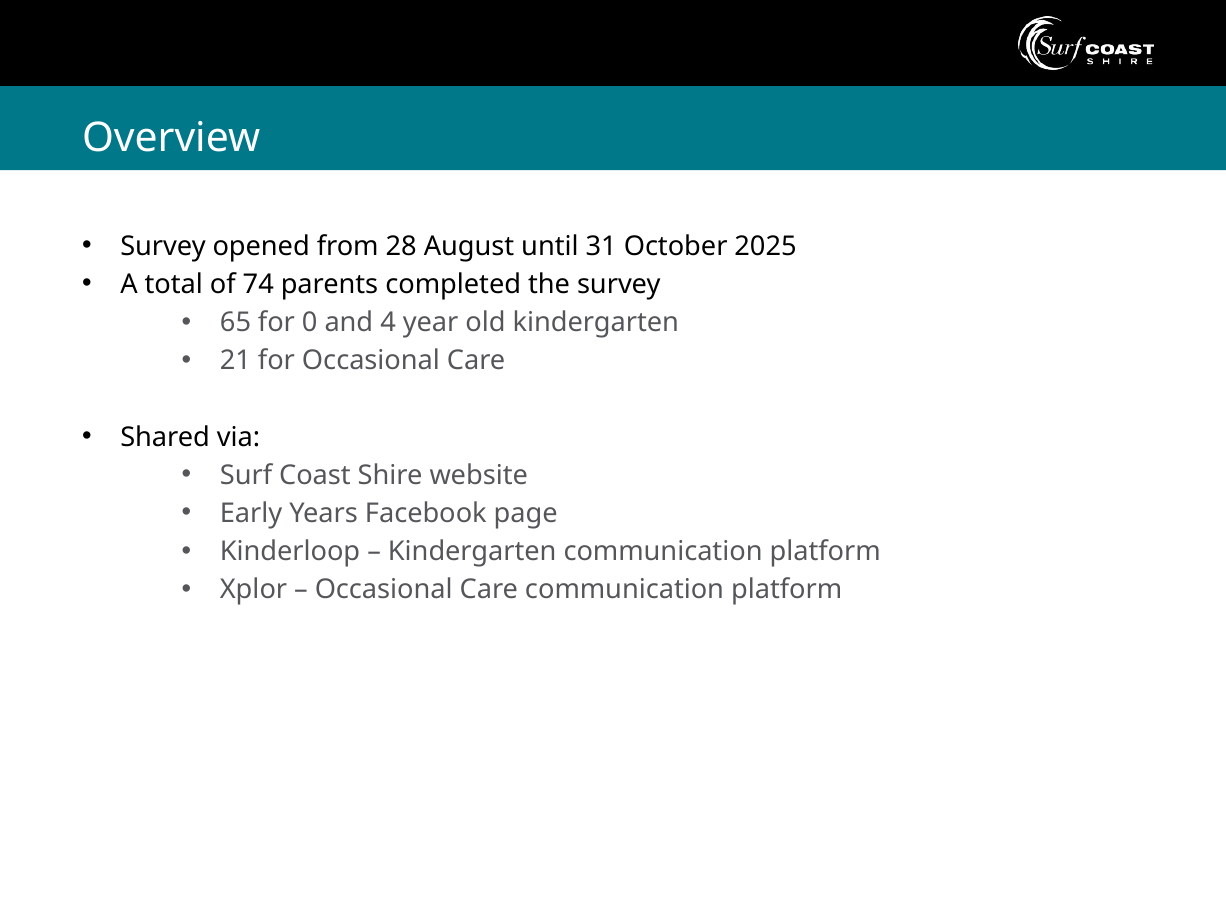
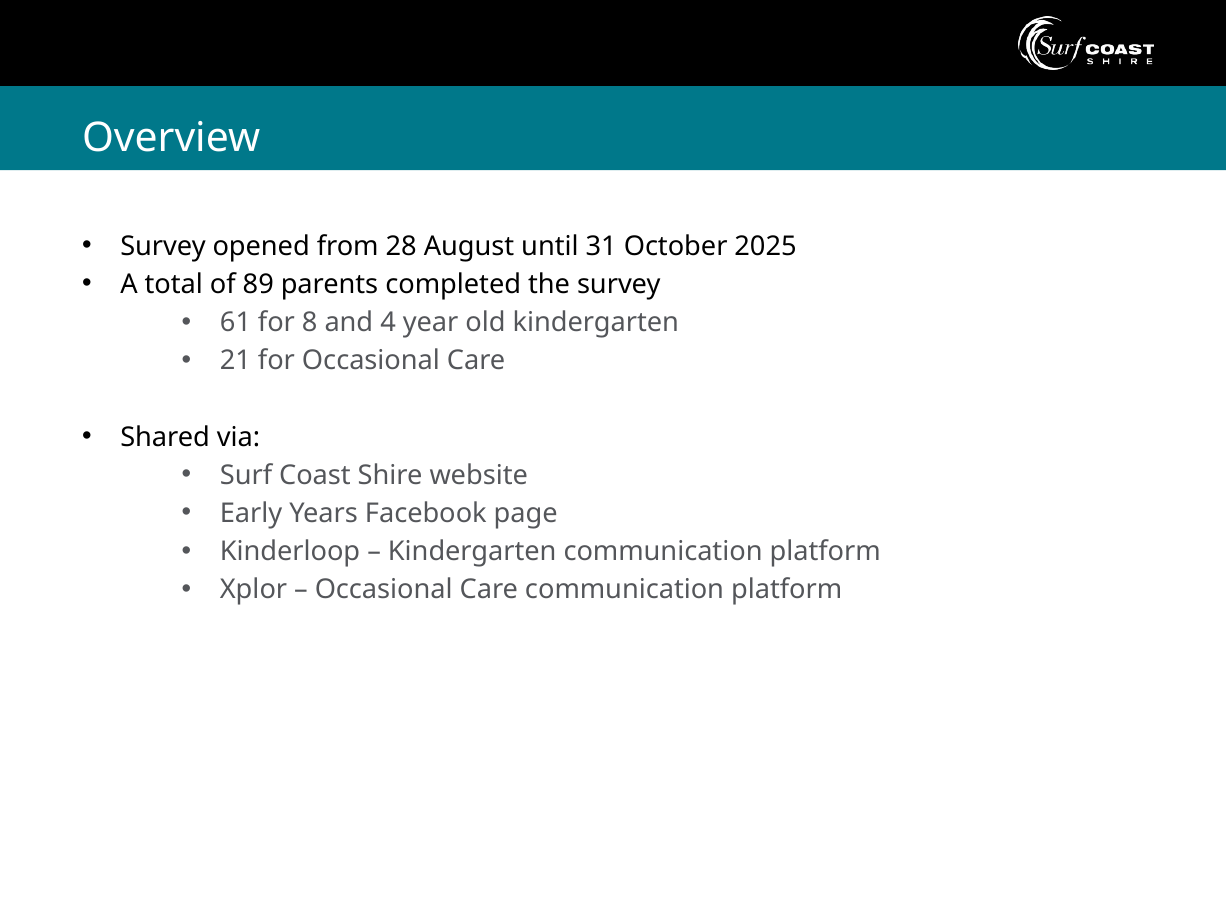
74: 74 -> 89
65: 65 -> 61
0: 0 -> 8
